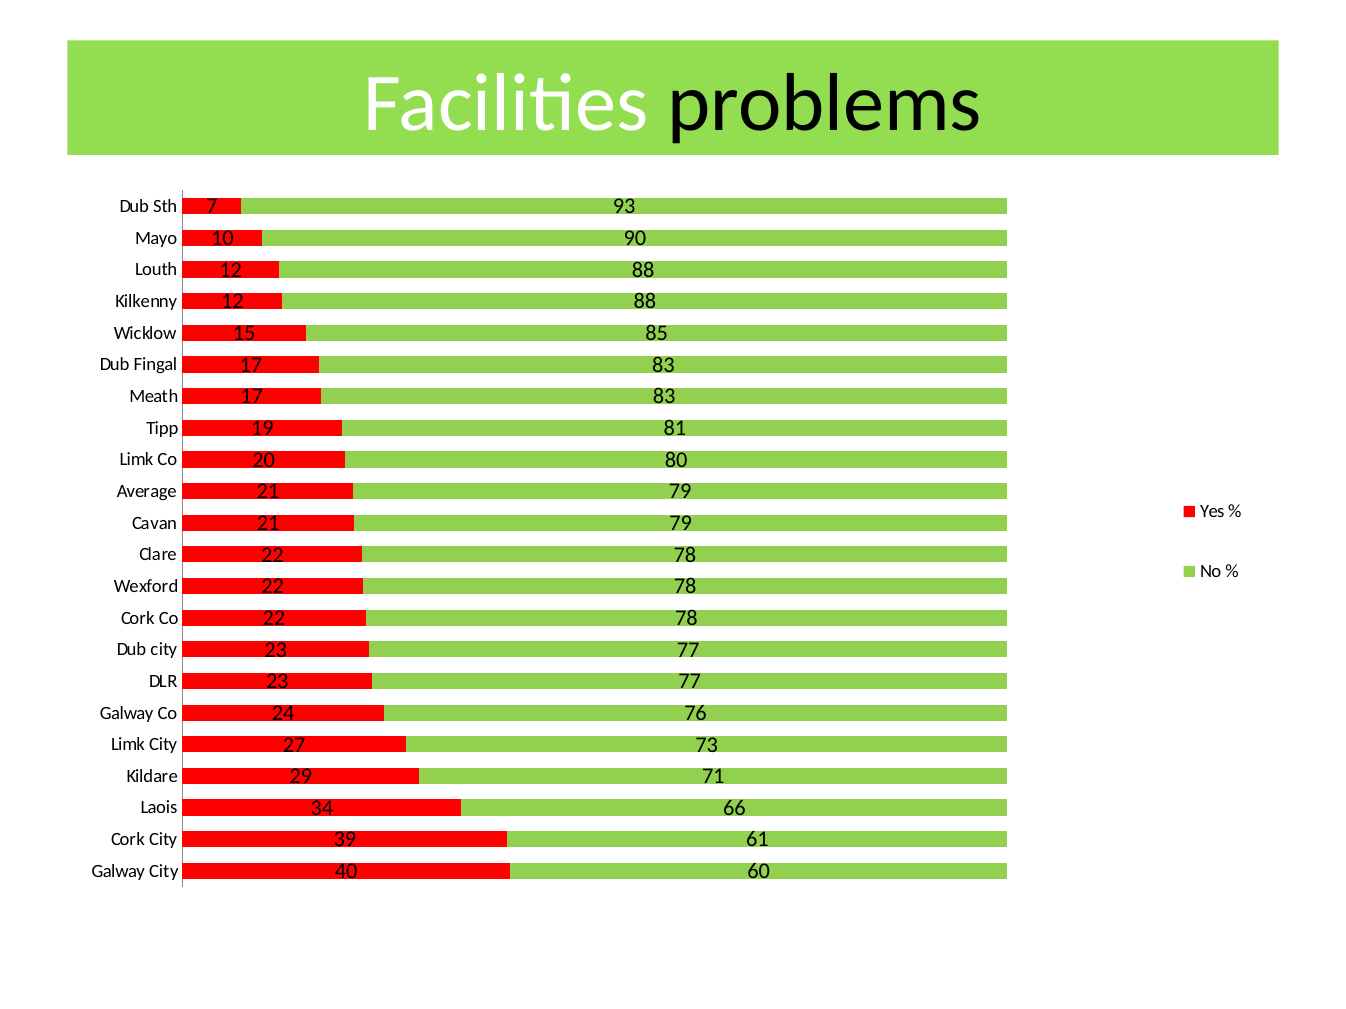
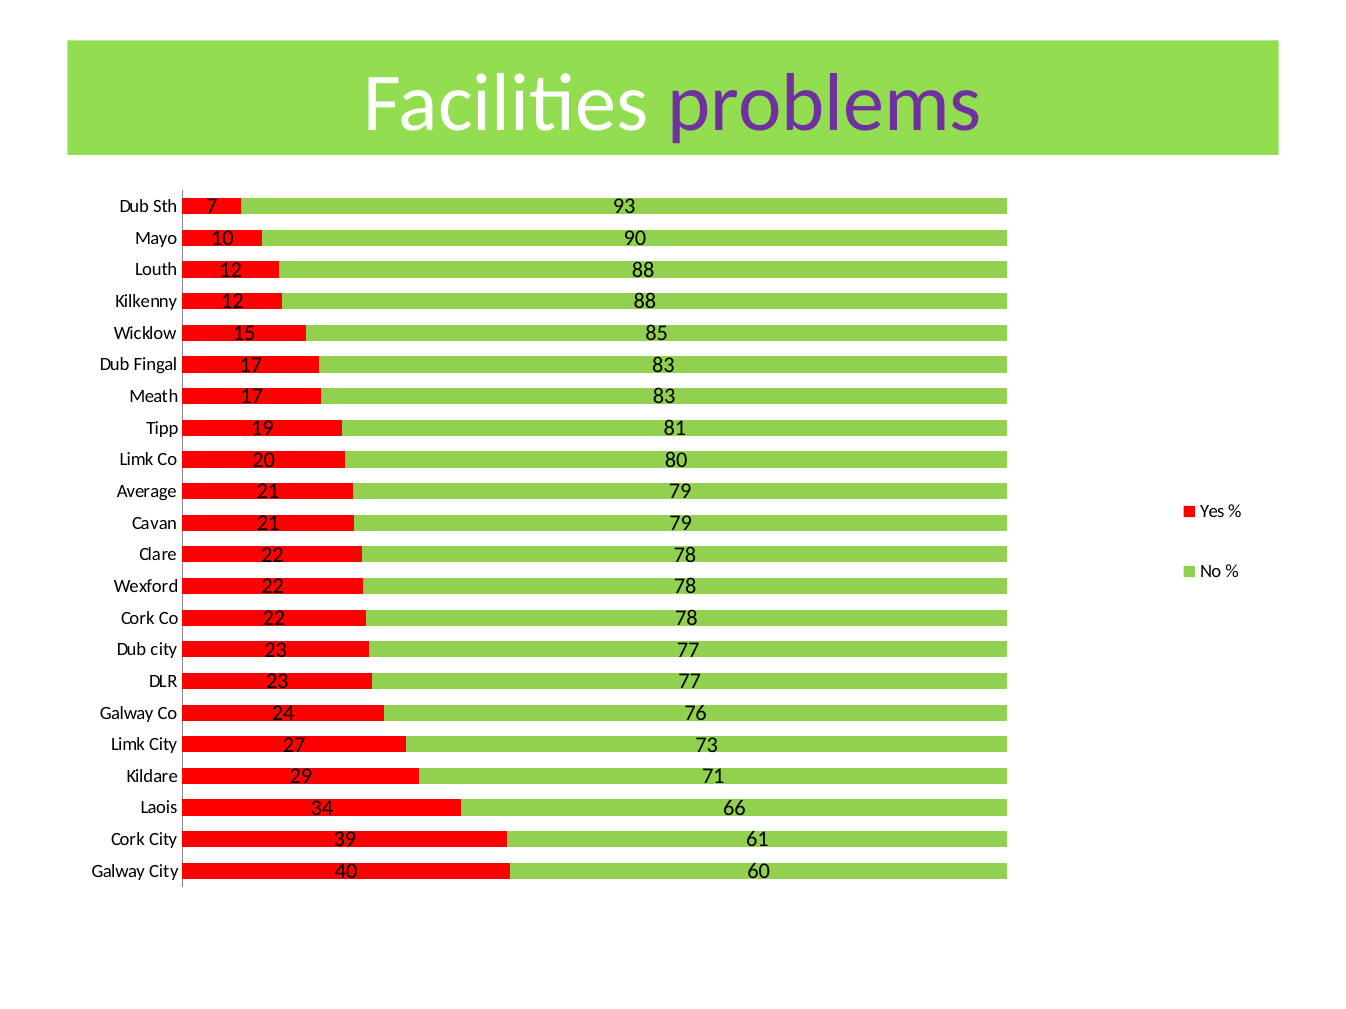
problems colour: black -> purple
